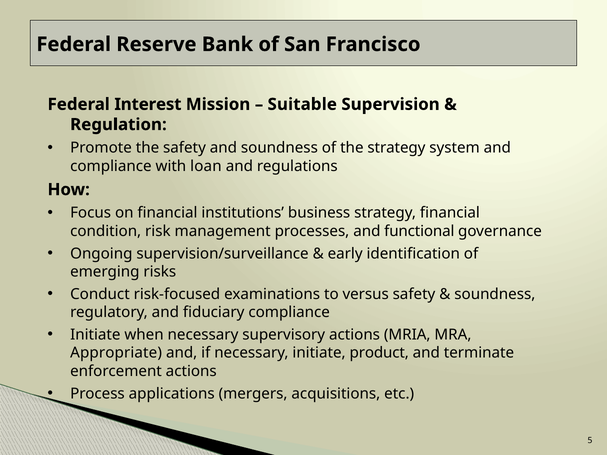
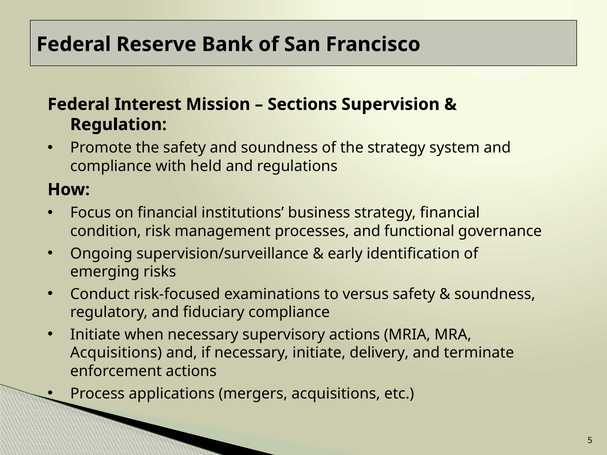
Suitable: Suitable -> Sections
loan: loan -> held
Appropriate at (116, 353): Appropriate -> Acquisitions
product: product -> delivery
